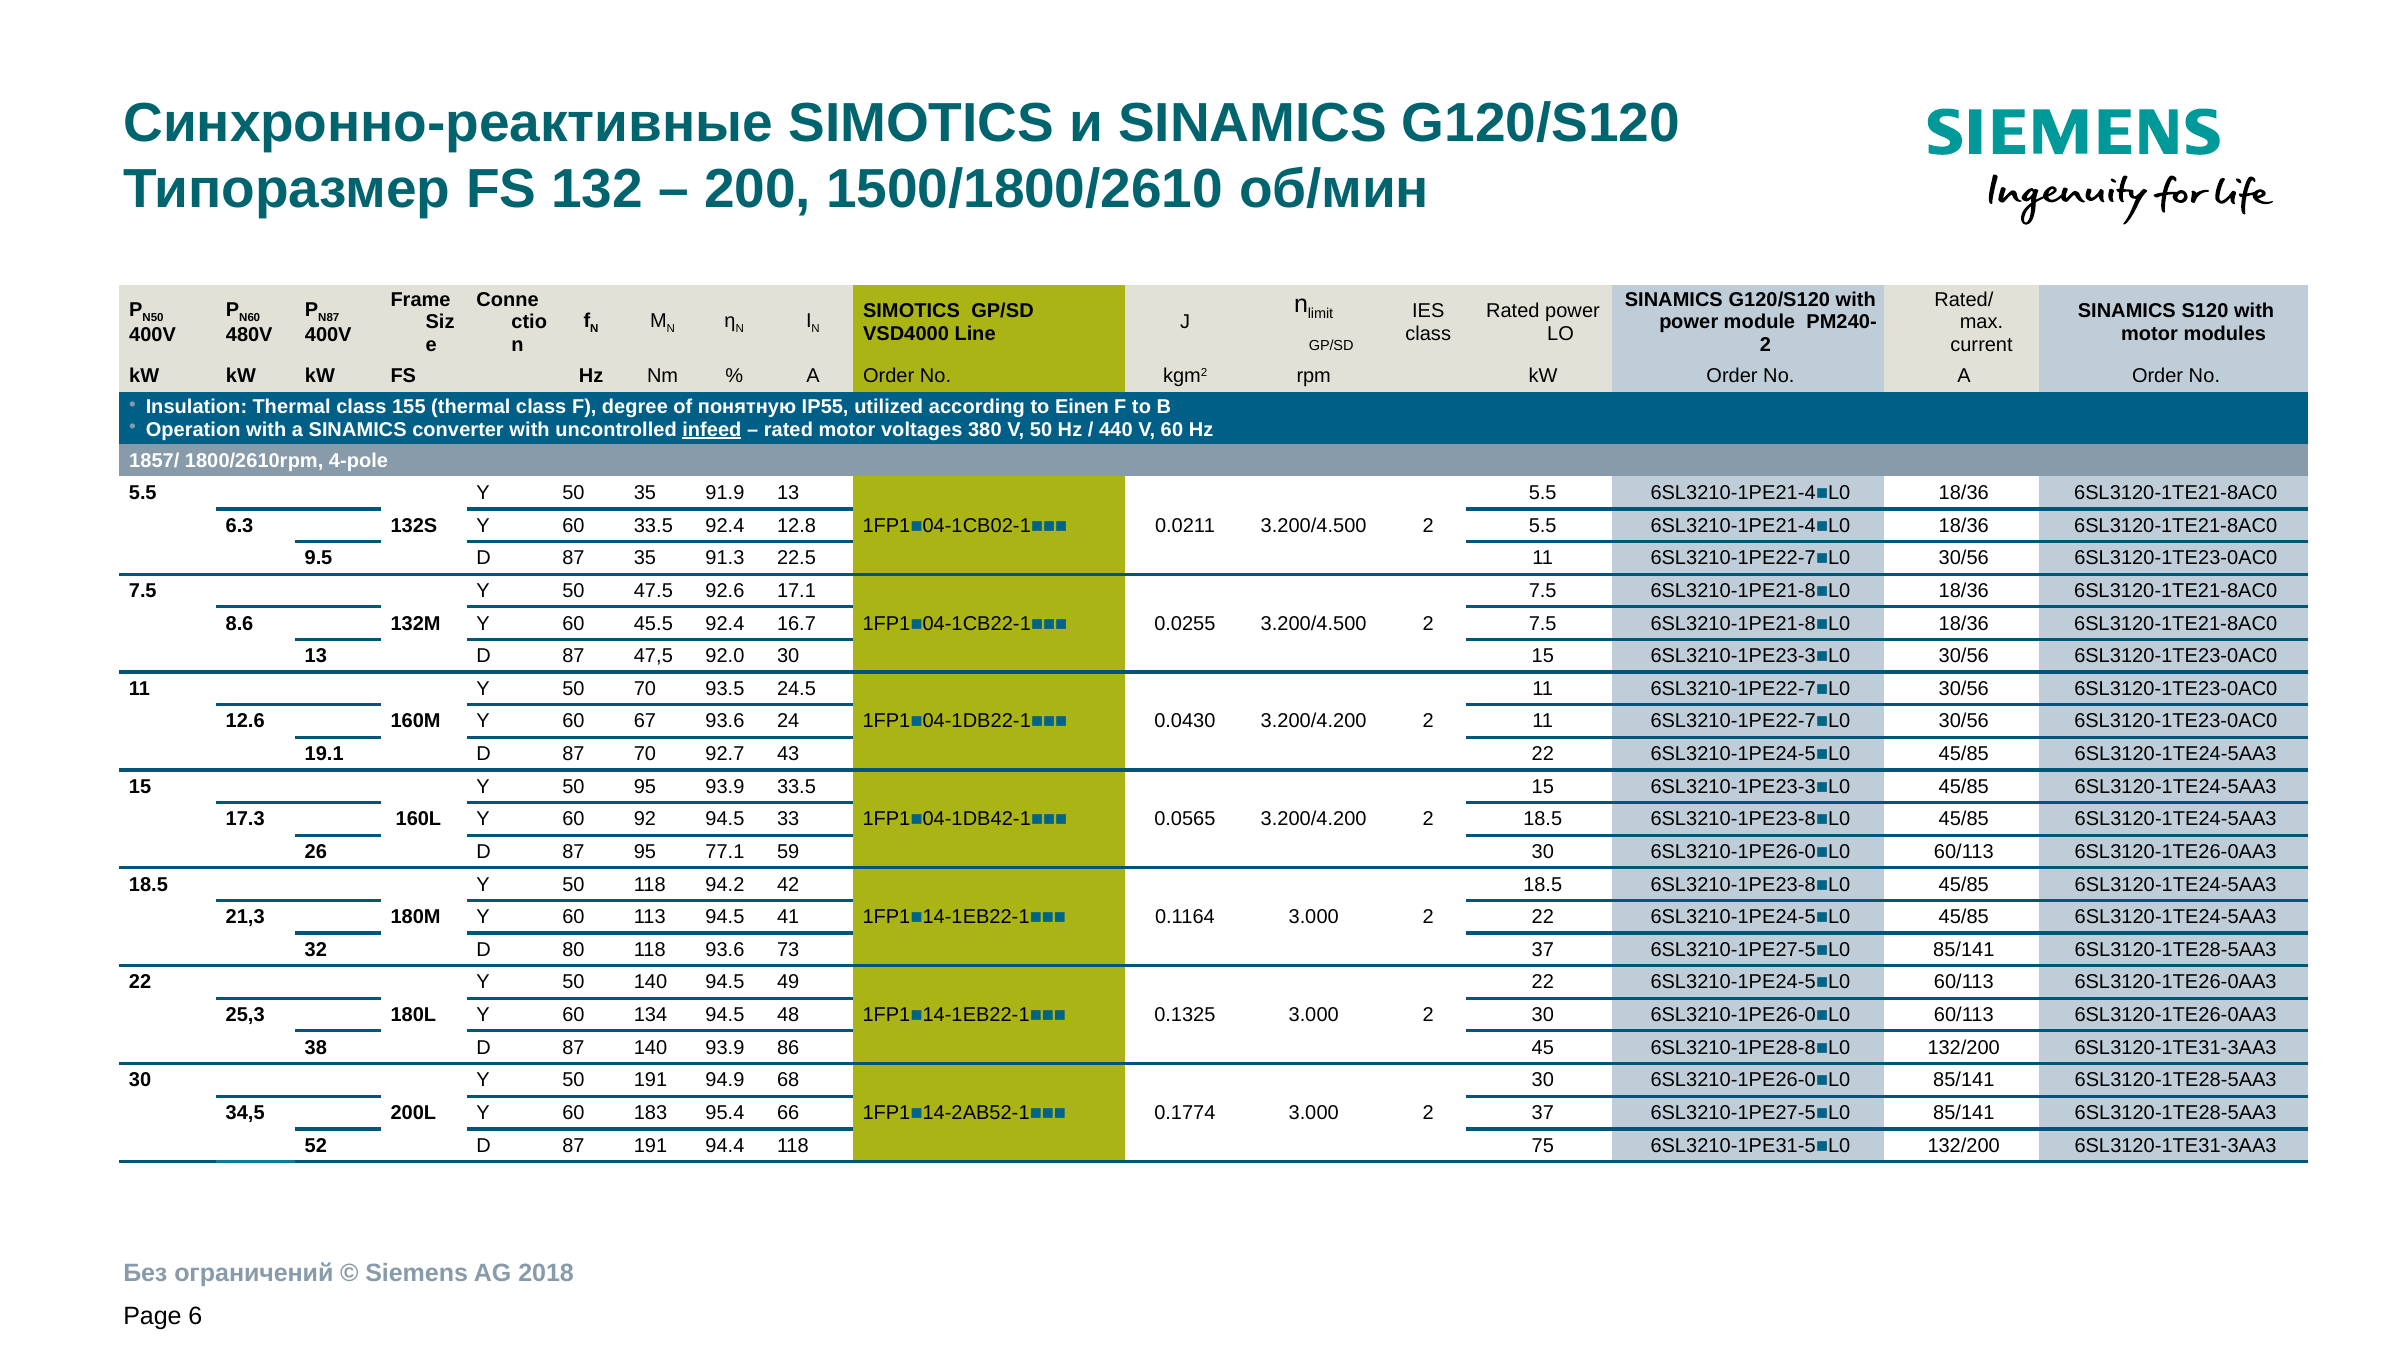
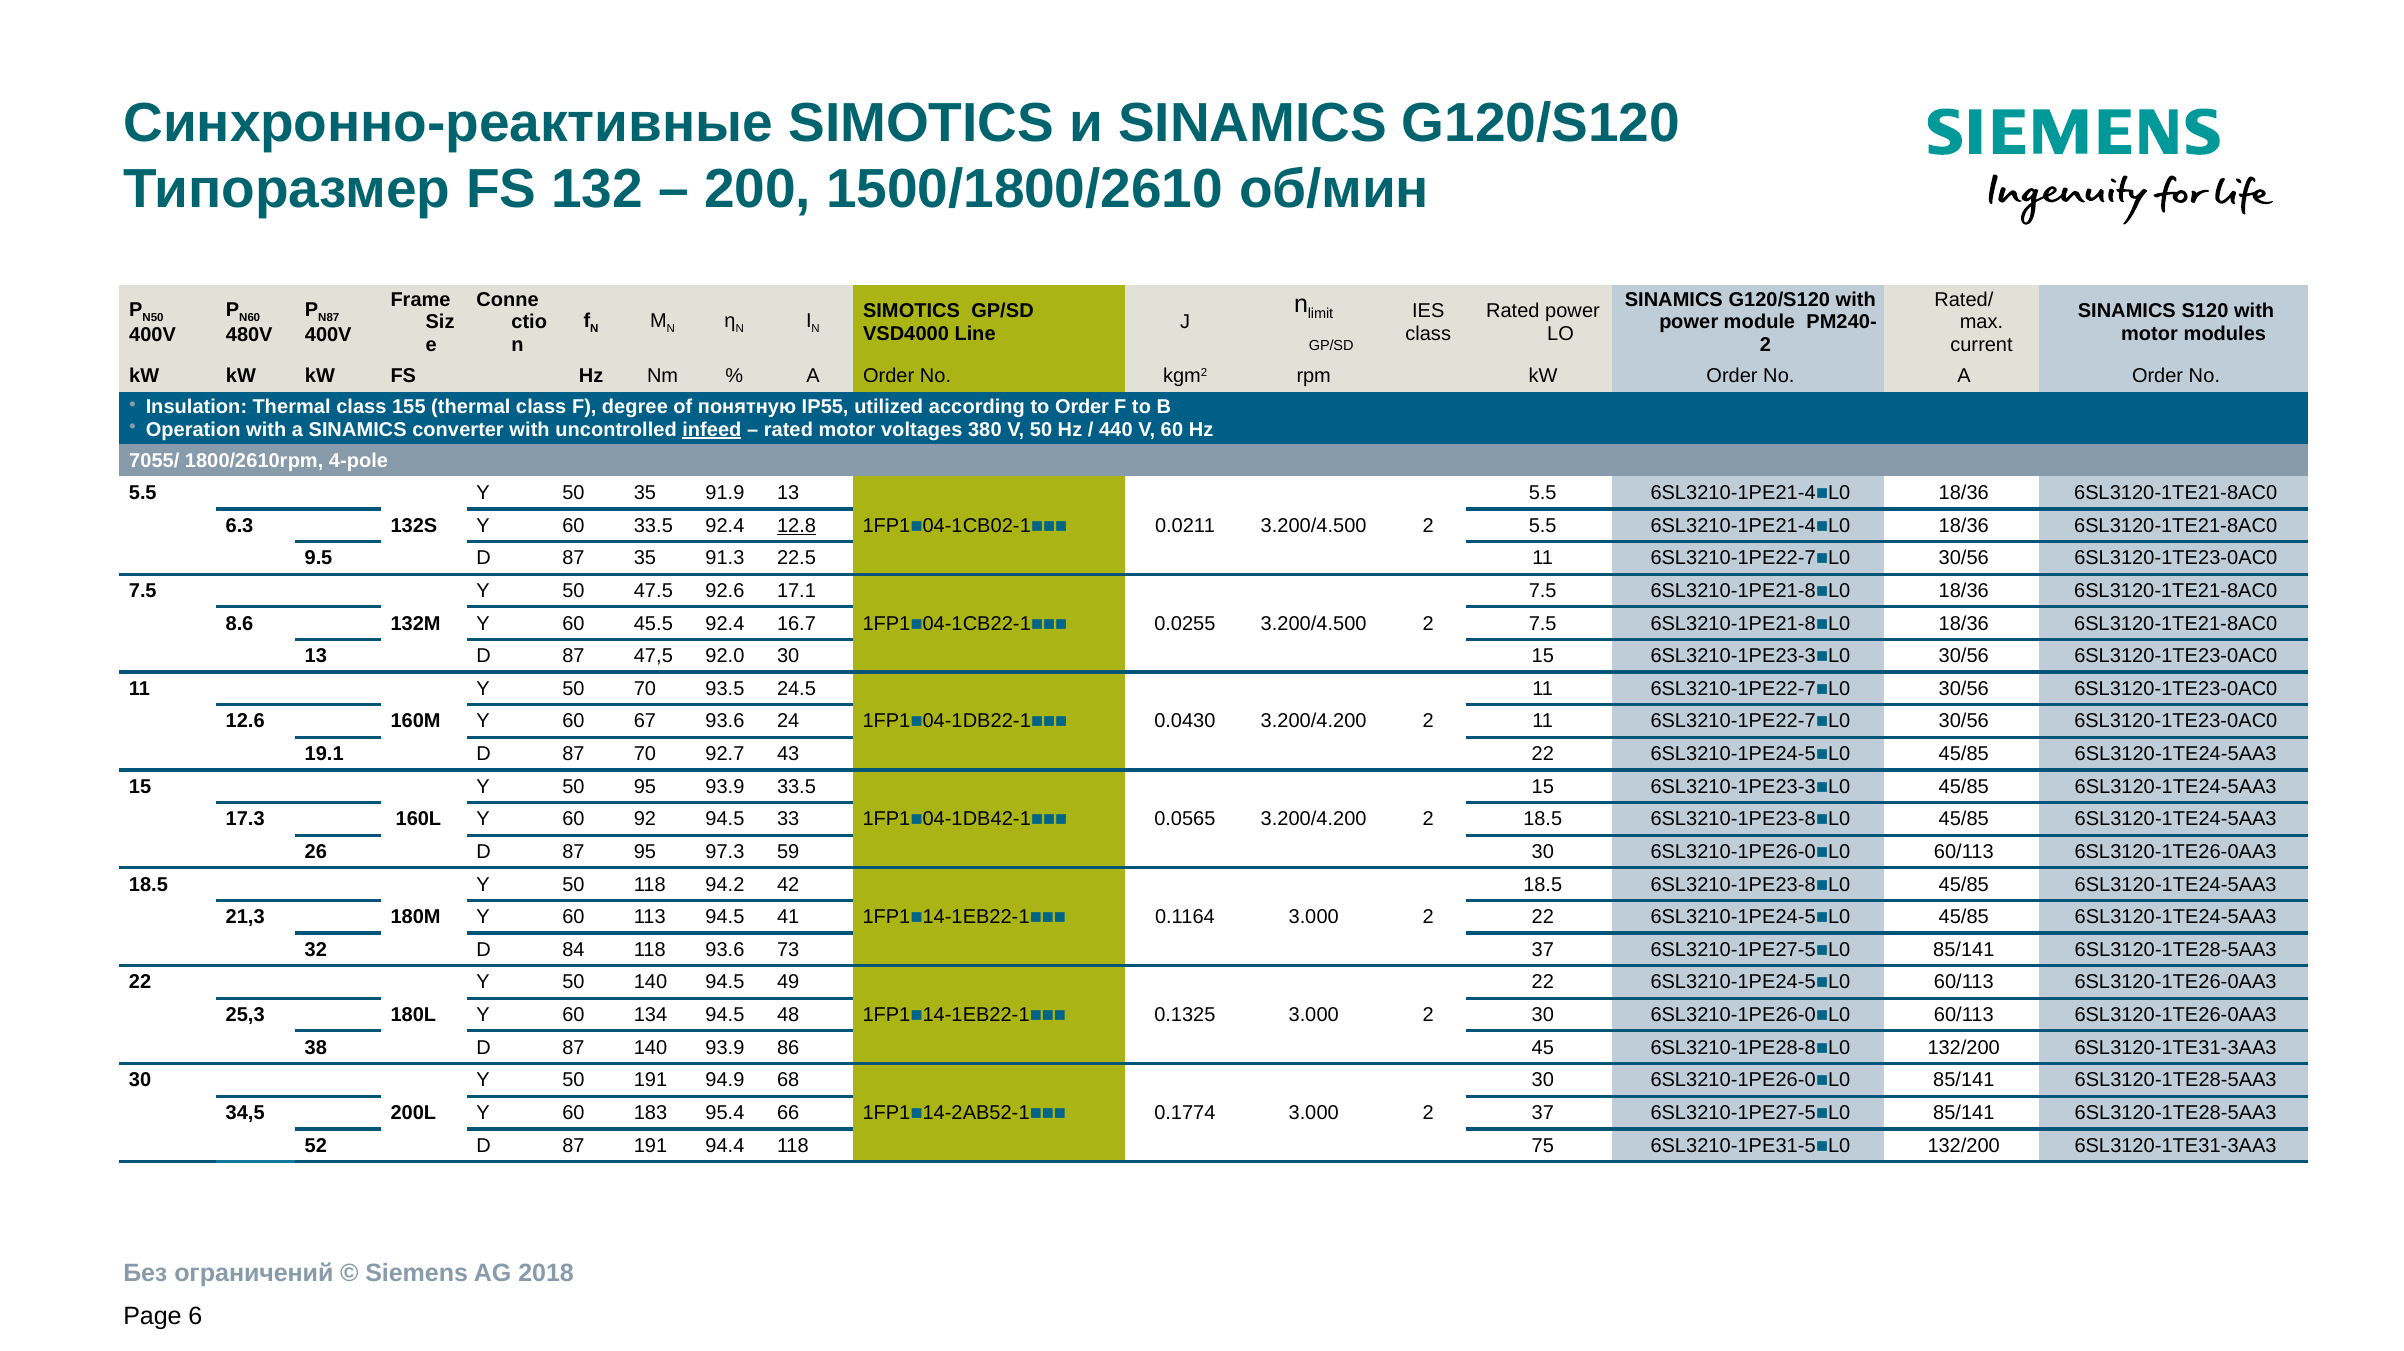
to Einen: Einen -> Order
1857/: 1857/ -> 7055/
12.8 underline: none -> present
77.1: 77.1 -> 97.3
80: 80 -> 84
